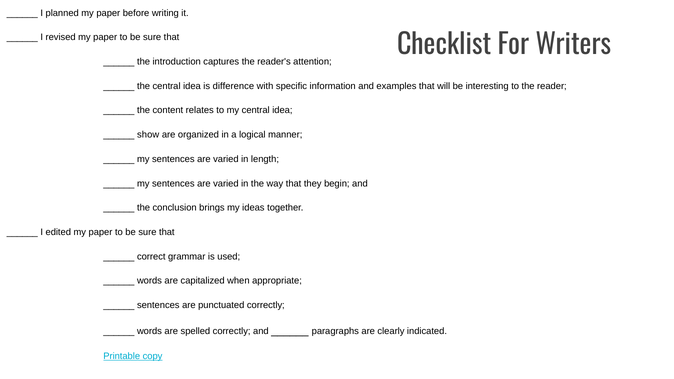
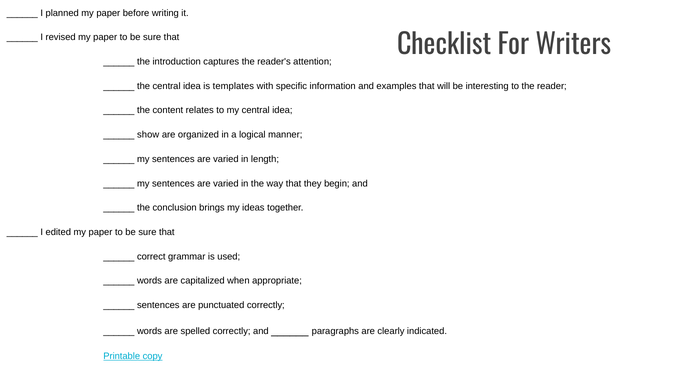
difference: difference -> templates
